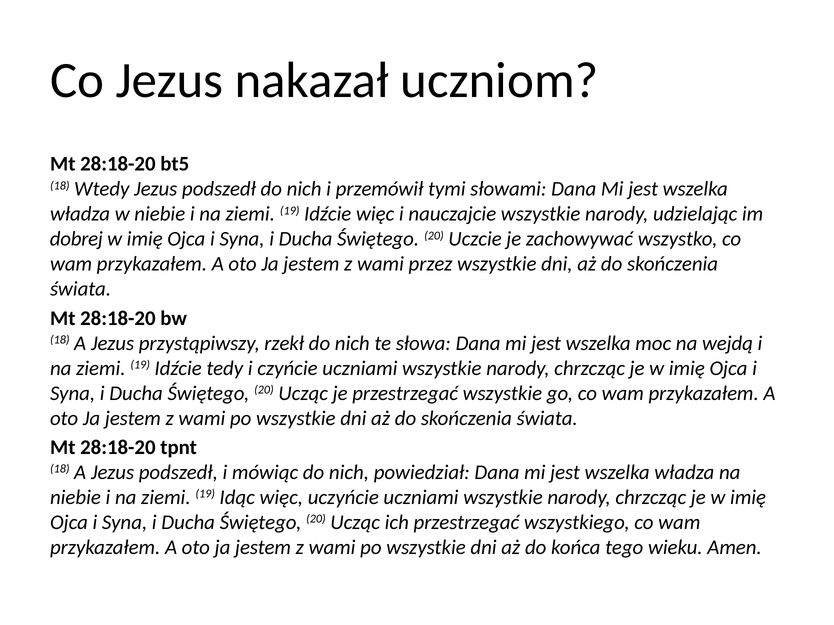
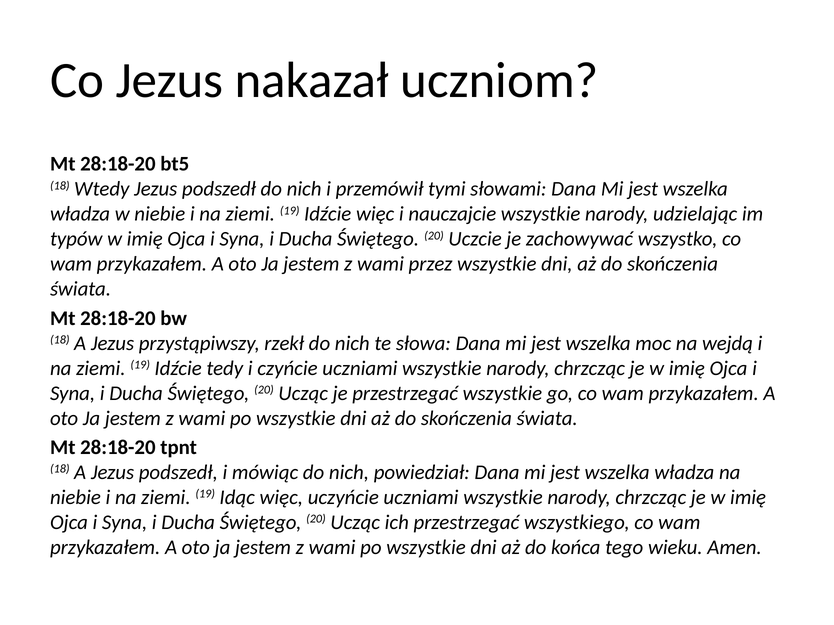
dobrej: dobrej -> typów
